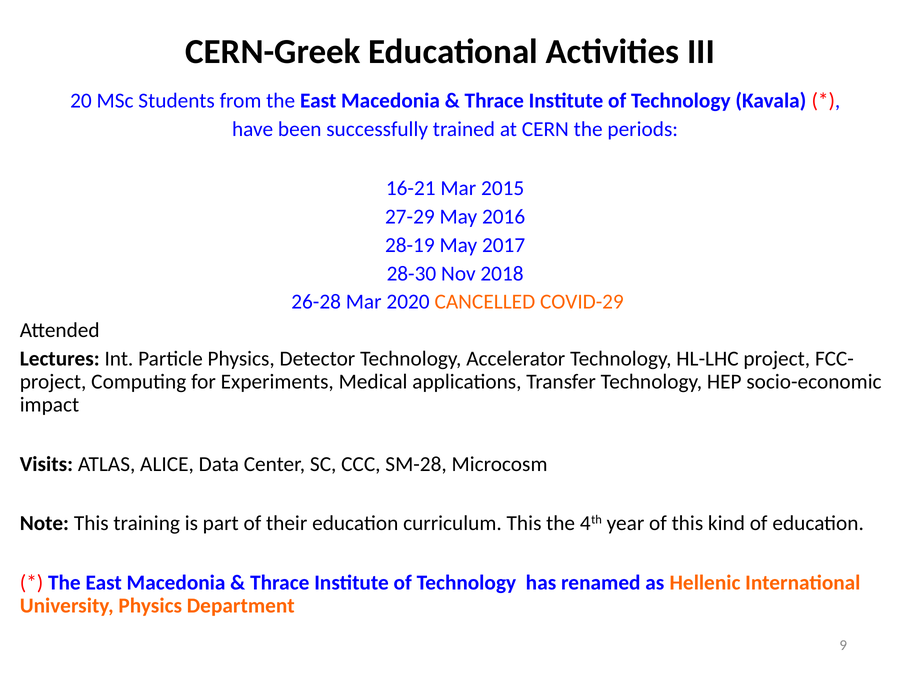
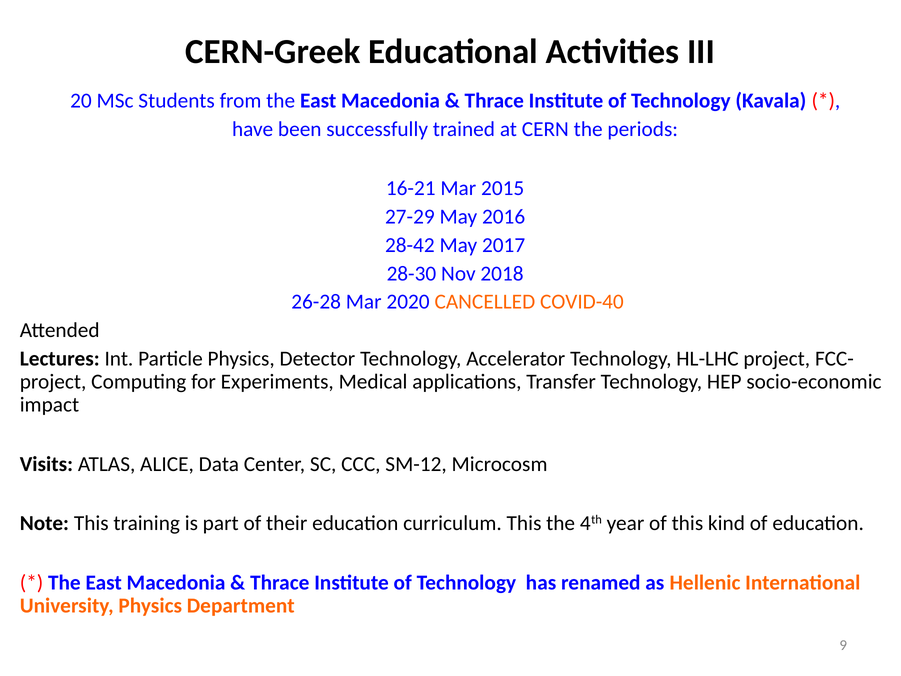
28-19: 28-19 -> 28-42
COVID-29: COVID-29 -> COVID-40
SM-28: SM-28 -> SM-12
